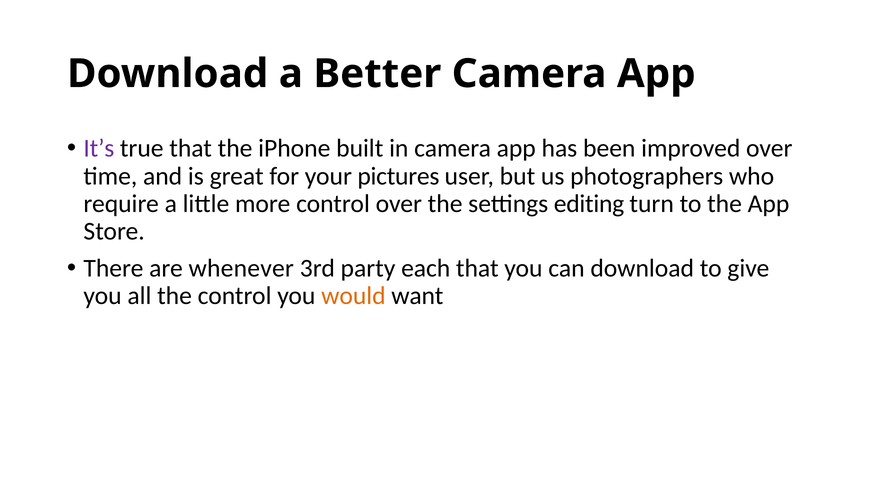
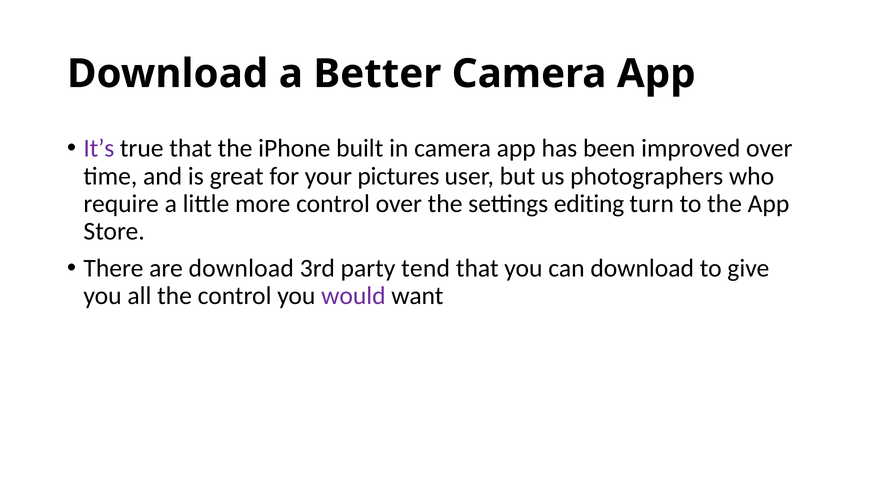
are whenever: whenever -> download
each: each -> tend
would colour: orange -> purple
